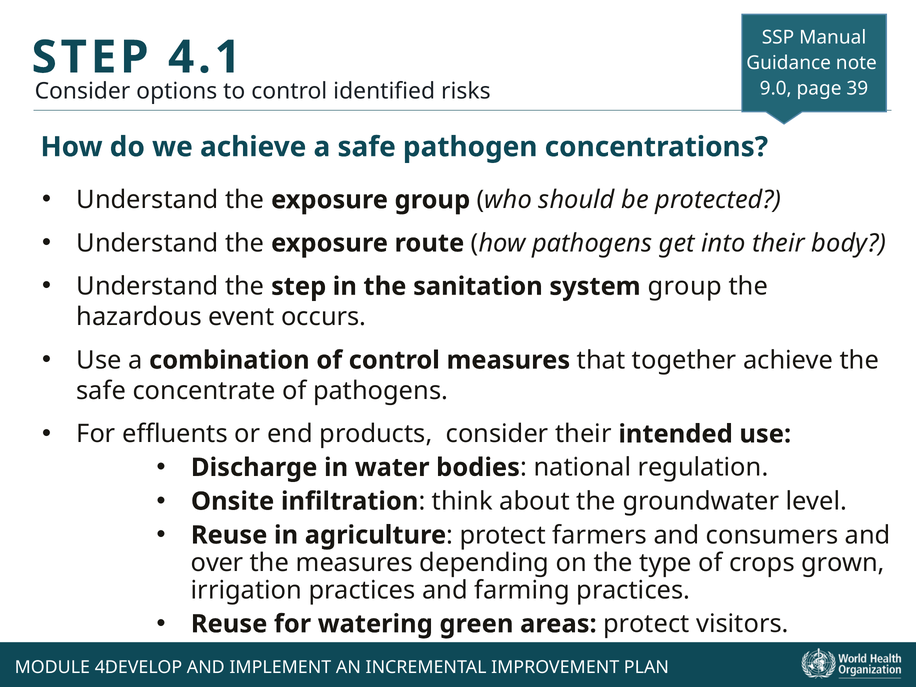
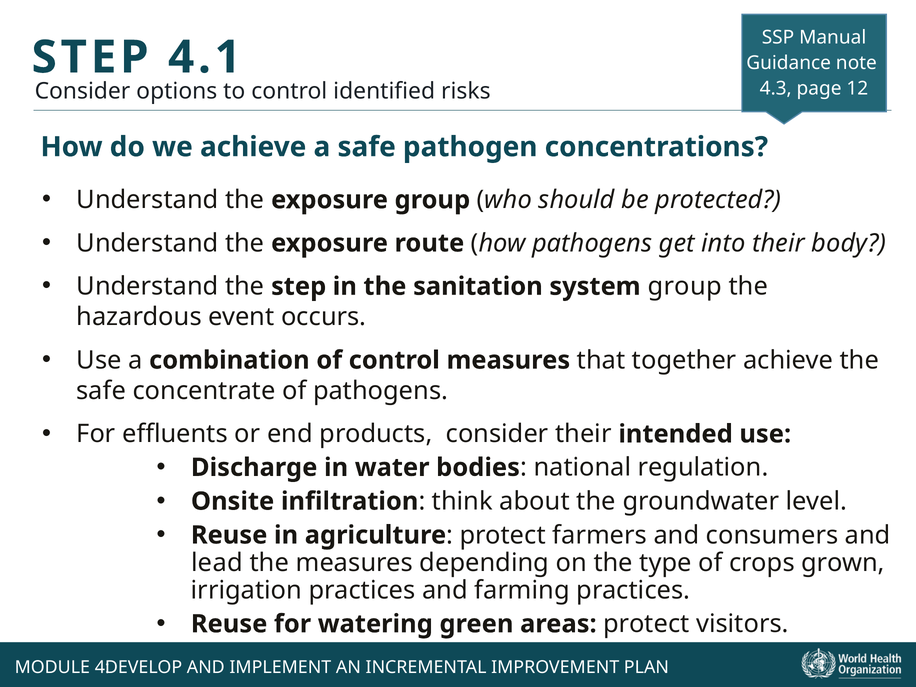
9.0: 9.0 -> 4.3
39: 39 -> 12
over: over -> lead
